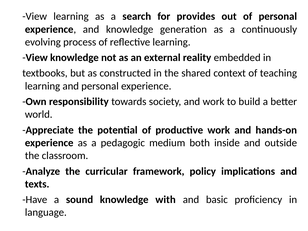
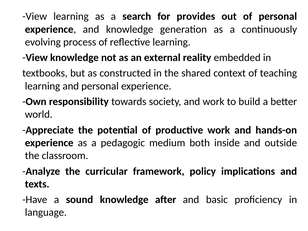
with: with -> after
